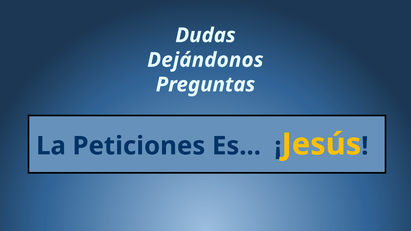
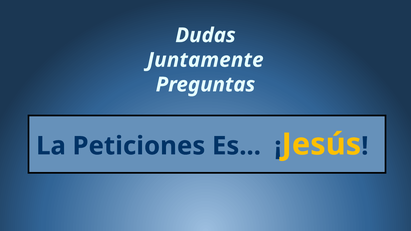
Dejándonos: Dejándonos -> Juntamente
